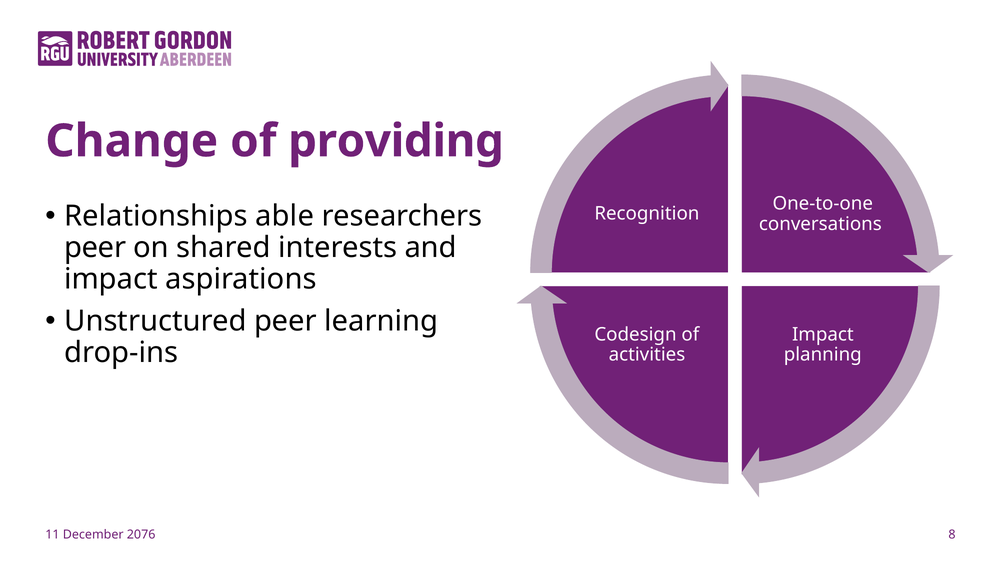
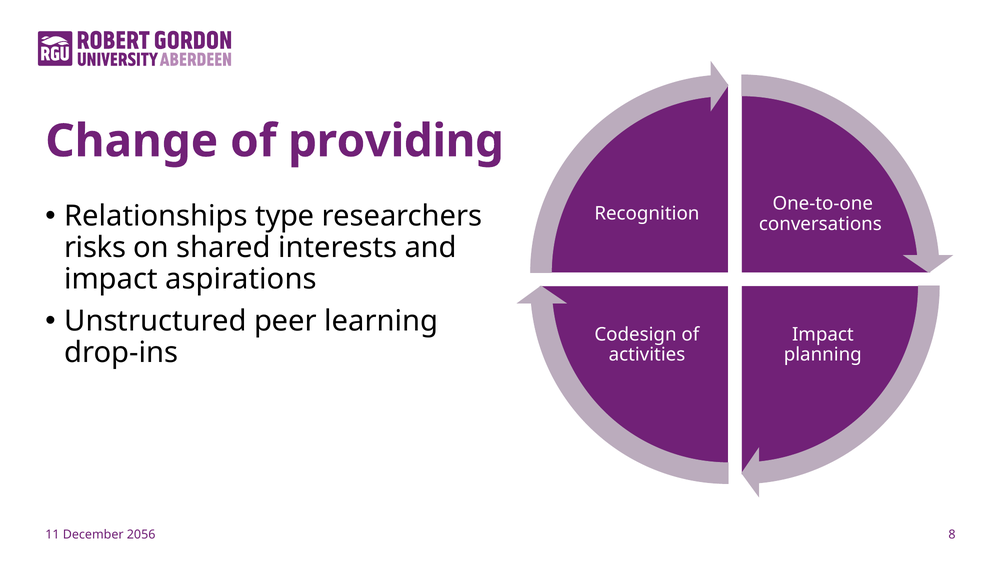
able: able -> type
peer at (95, 248): peer -> risks
2076: 2076 -> 2056
